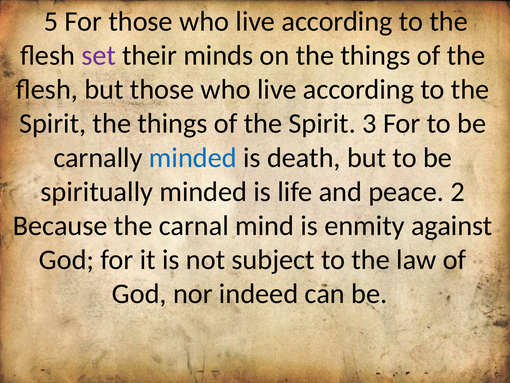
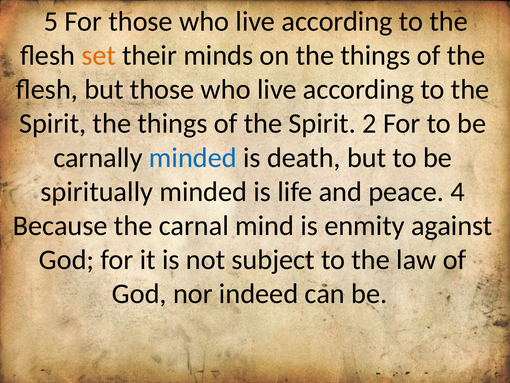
set colour: purple -> orange
3: 3 -> 2
2: 2 -> 4
